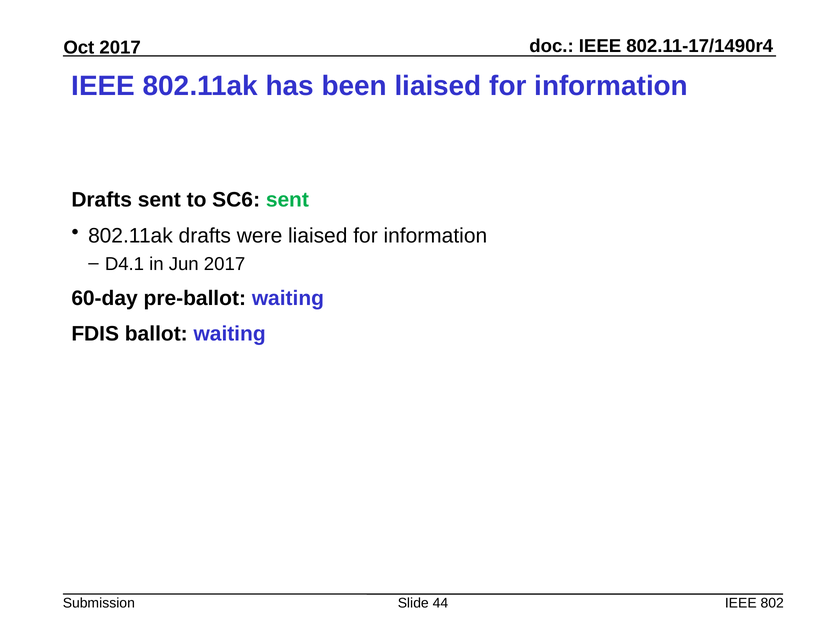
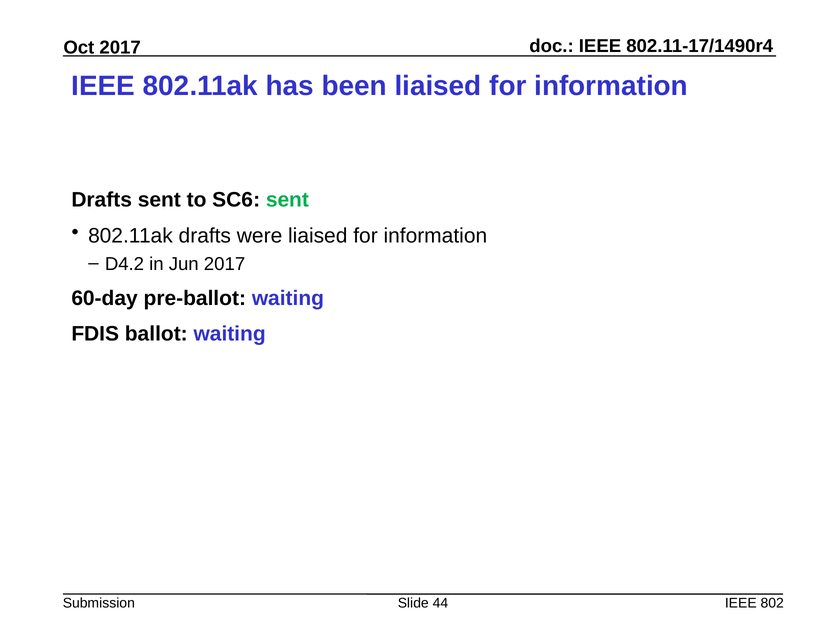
D4.1: D4.1 -> D4.2
